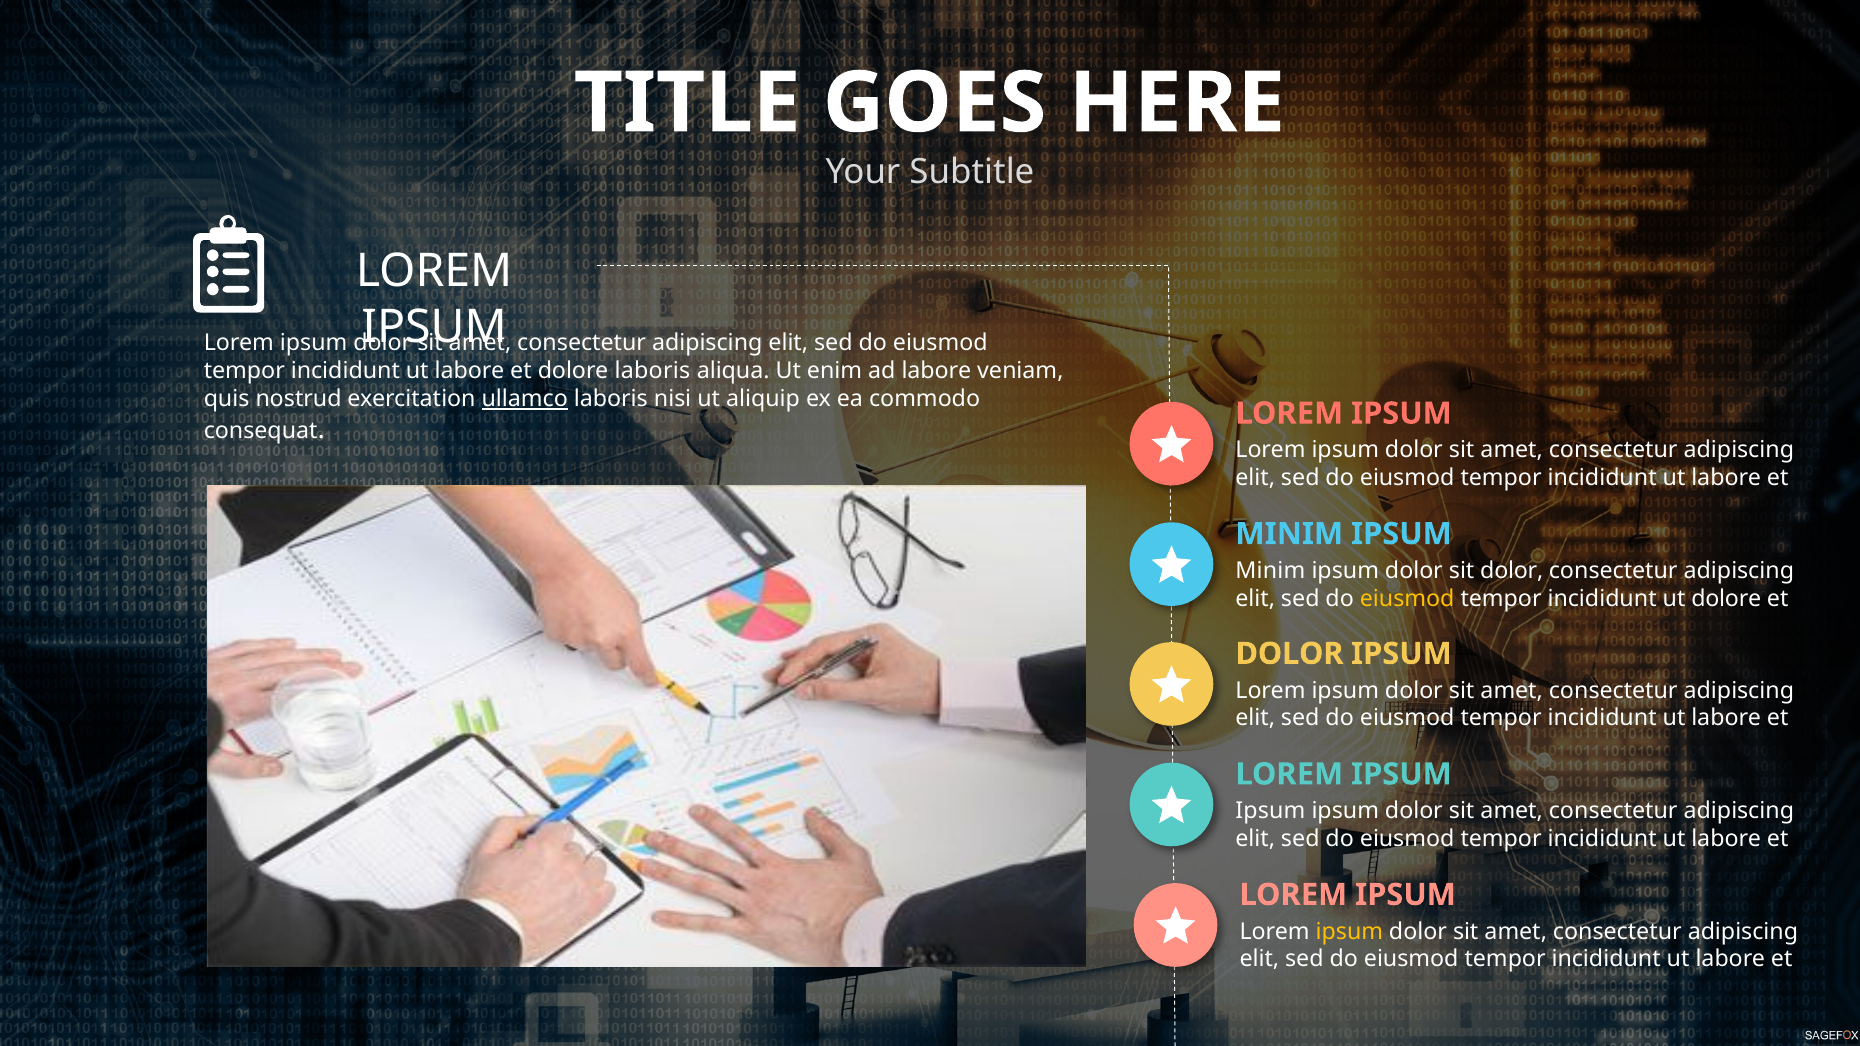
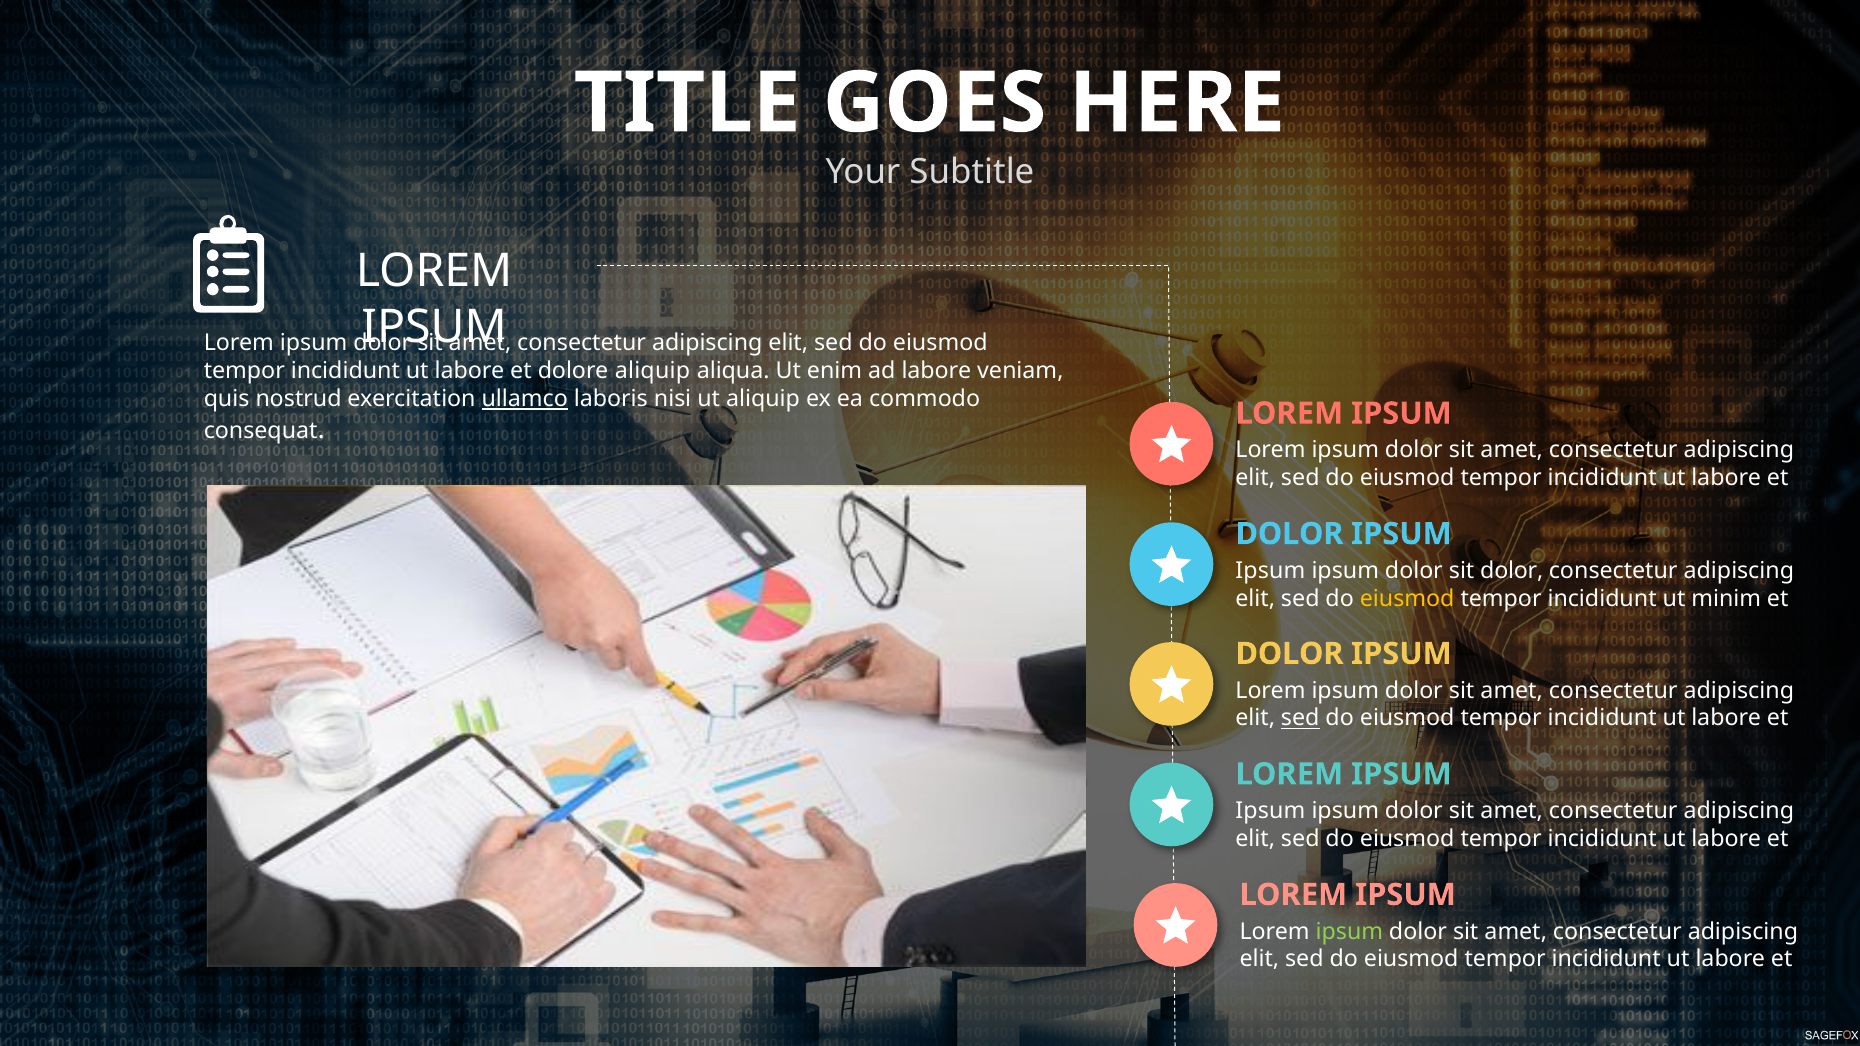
dolore laboris: laboris -> aliquip
MINIM at (1289, 534): MINIM -> DOLOR
Minim at (1270, 571): Minim -> Ipsum
ut dolore: dolore -> minim
sed at (1300, 718) underline: none -> present
ipsum at (1349, 932) colour: yellow -> light green
